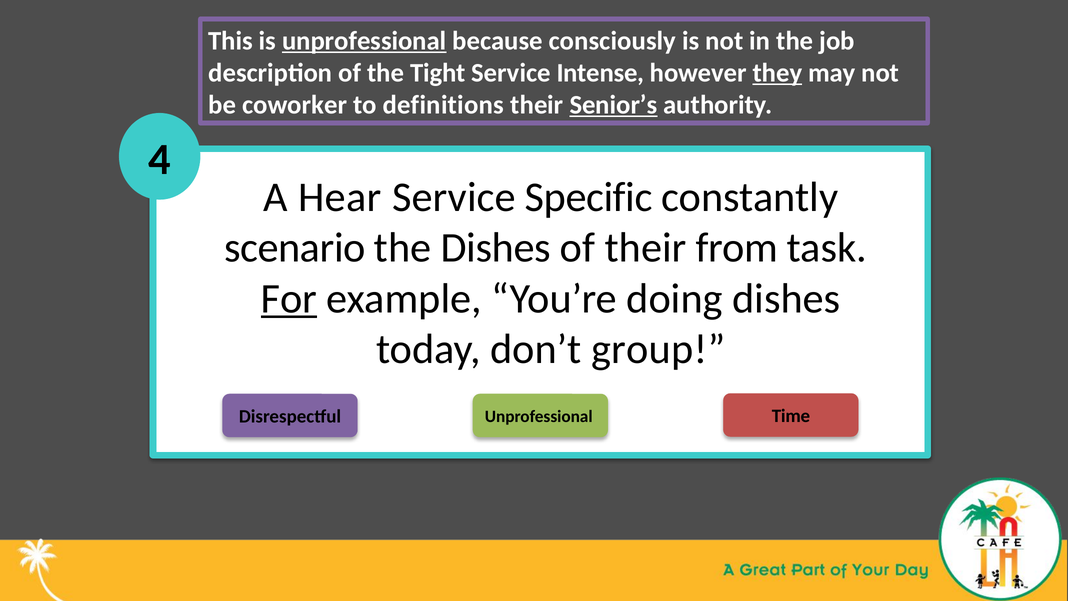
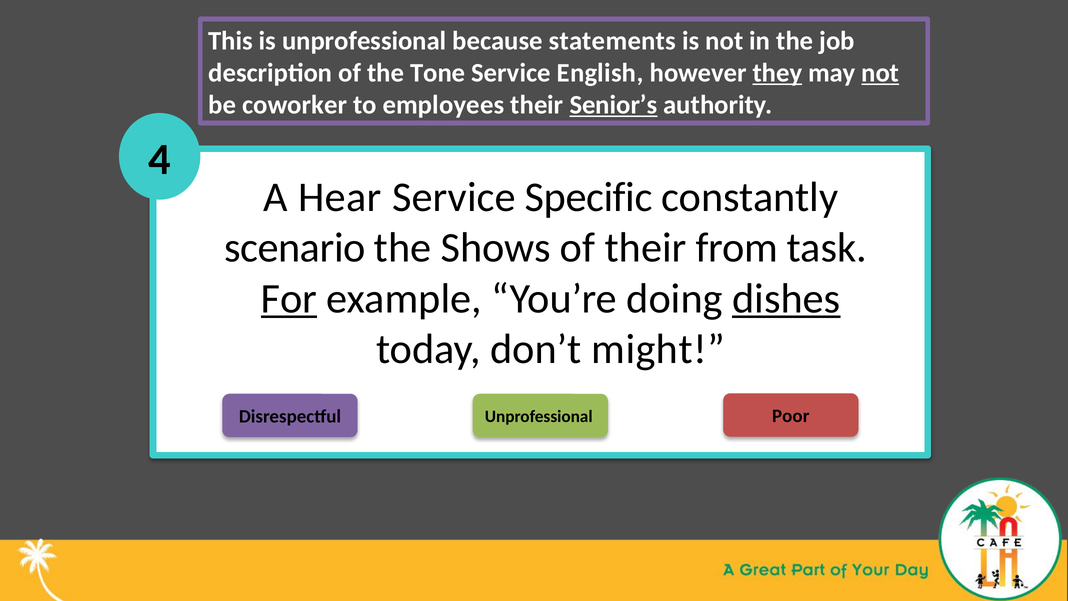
unprofessional at (364, 41) underline: present -> none
consciously: consciously -> statements
Tight: Tight -> Tone
Intense: Intense -> English
not at (880, 73) underline: none -> present
definitions: definitions -> employees
the Dishes: Dishes -> Shows
dishes at (786, 298) underline: none -> present
group: group -> might
Time: Time -> Poor
